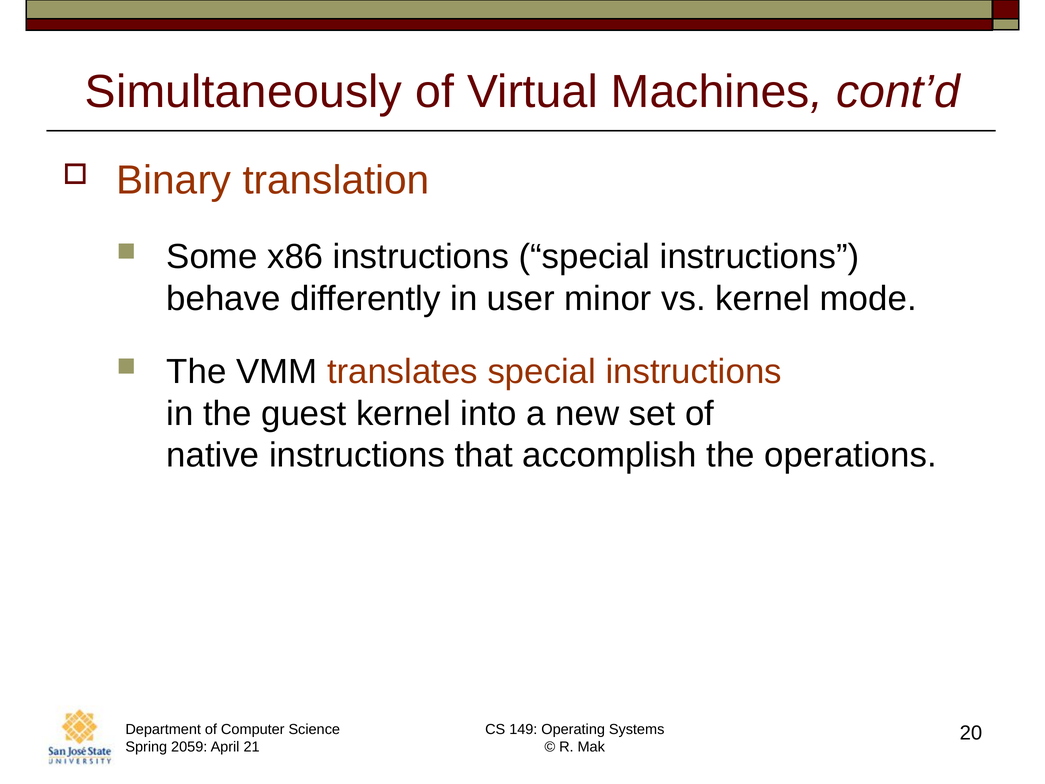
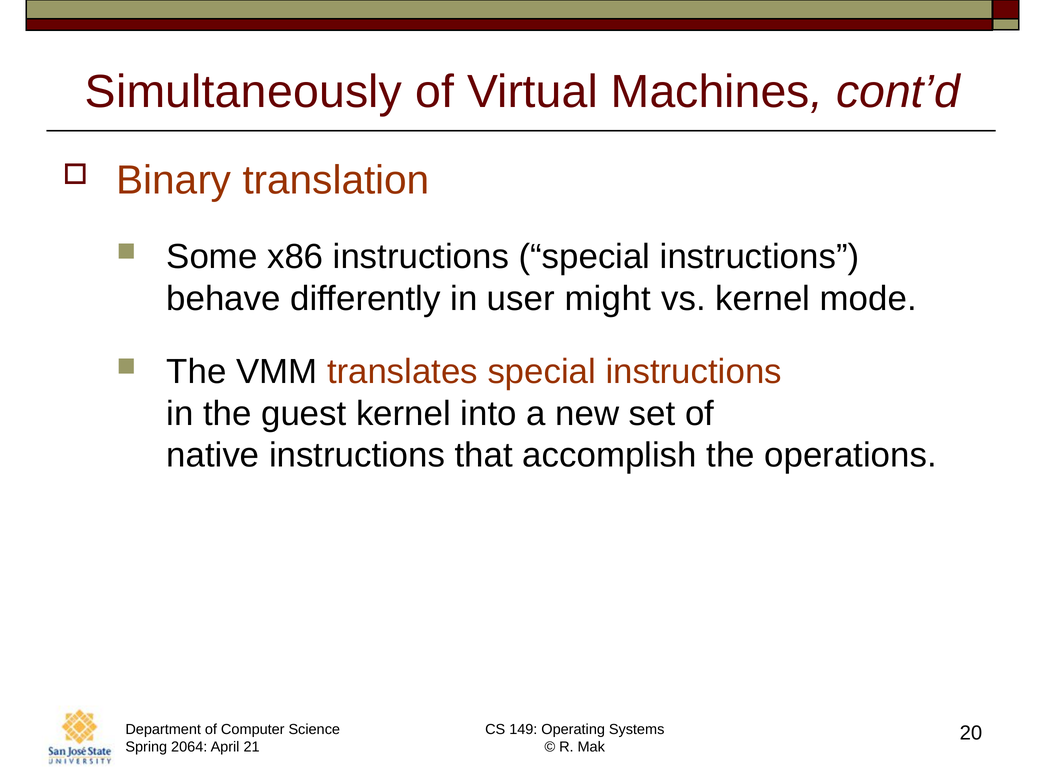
minor: minor -> might
2059: 2059 -> 2064
